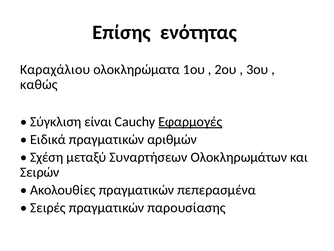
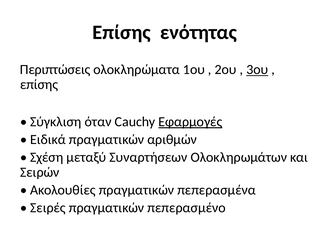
Καραχάλιου: Καραχάλιου -> Περιπτώσεις
3ου underline: none -> present
καθώς at (39, 84): καθώς -> επίσης
είναι: είναι -> όταν
παρουσίασης: παρουσίασης -> πεπερασμένο
